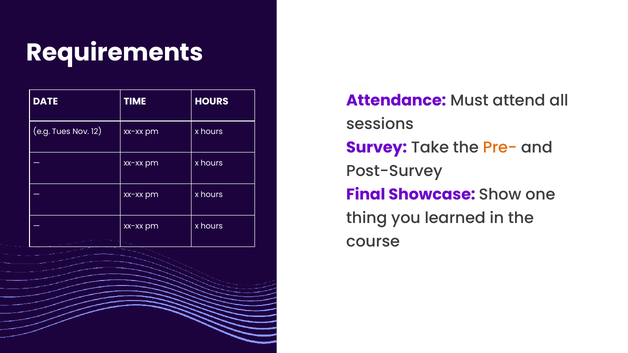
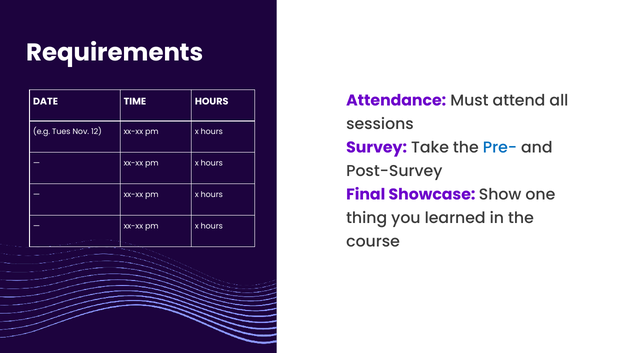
Pre- colour: orange -> blue
